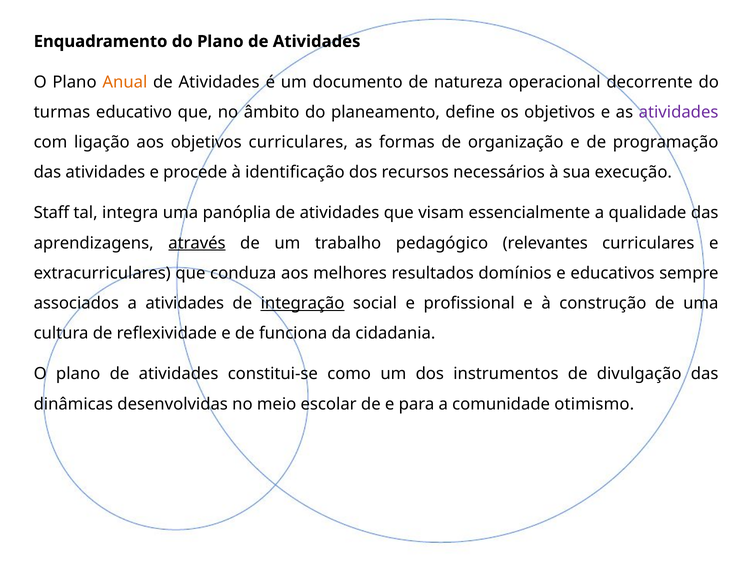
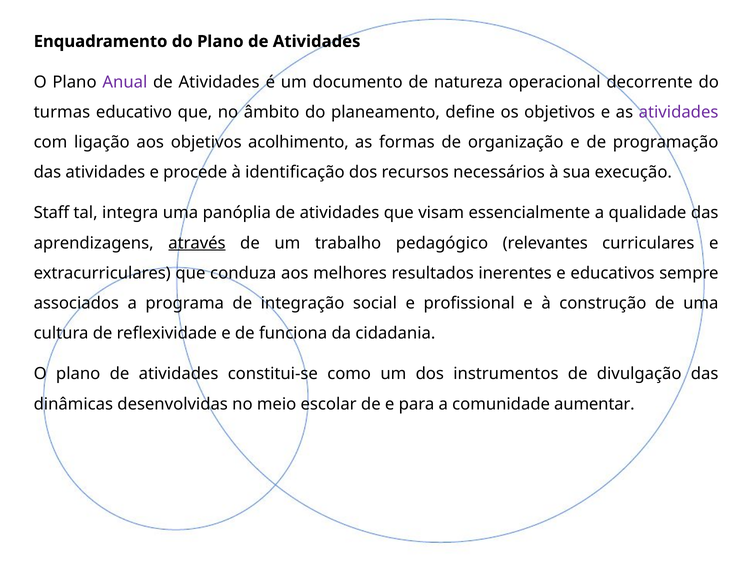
Anual colour: orange -> purple
objetivos curriculares: curriculares -> acolhimento
domínios: domínios -> inerentes
a atividades: atividades -> programa
integração underline: present -> none
otimismo: otimismo -> aumentar
